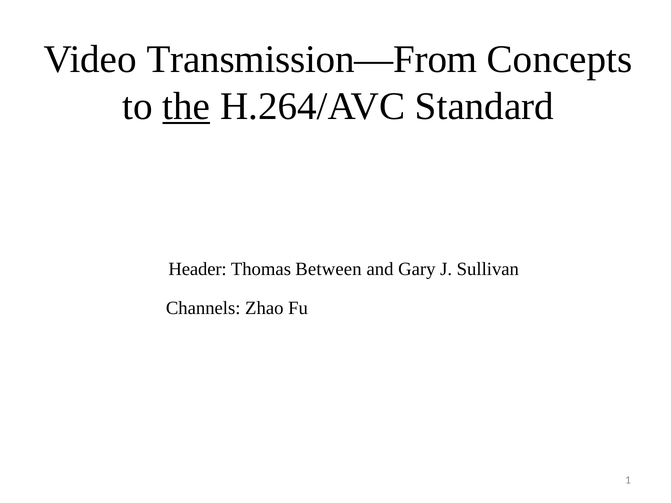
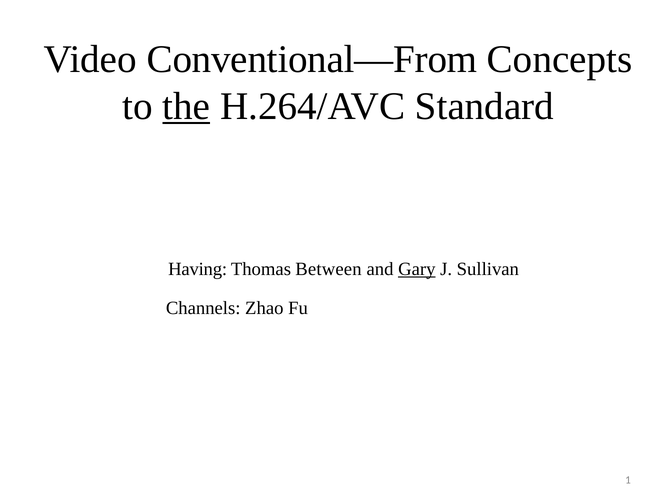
Transmission—From: Transmission—From -> Conventional—From
Header: Header -> Having
Gary underline: none -> present
